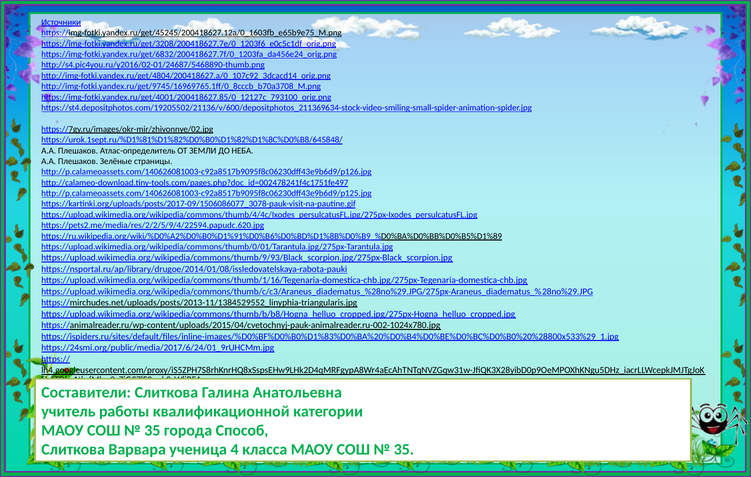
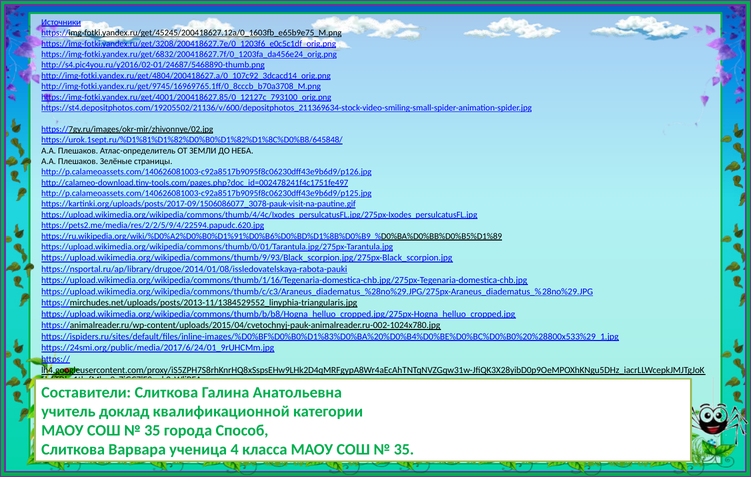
работы: работы -> доклад
